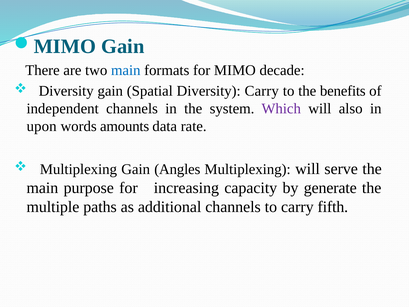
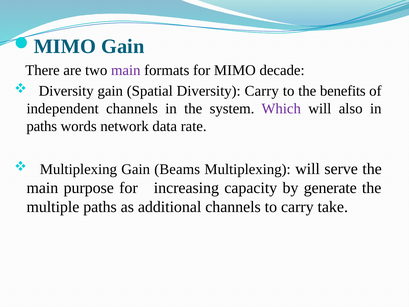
main at (126, 70) colour: blue -> purple
upon at (42, 126): upon -> paths
amounts: amounts -> network
Angles: Angles -> Beams
fifth: fifth -> take
